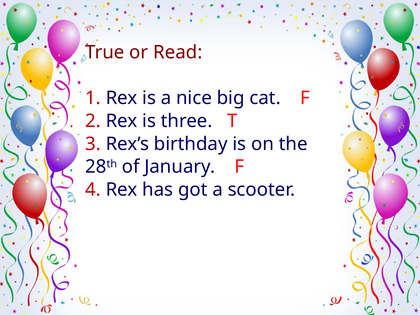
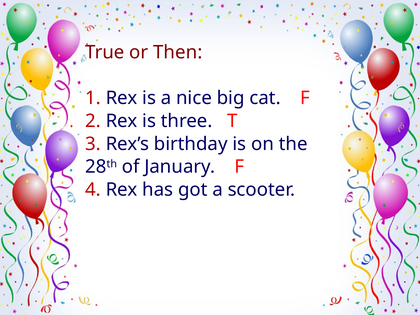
Read: Read -> Then
